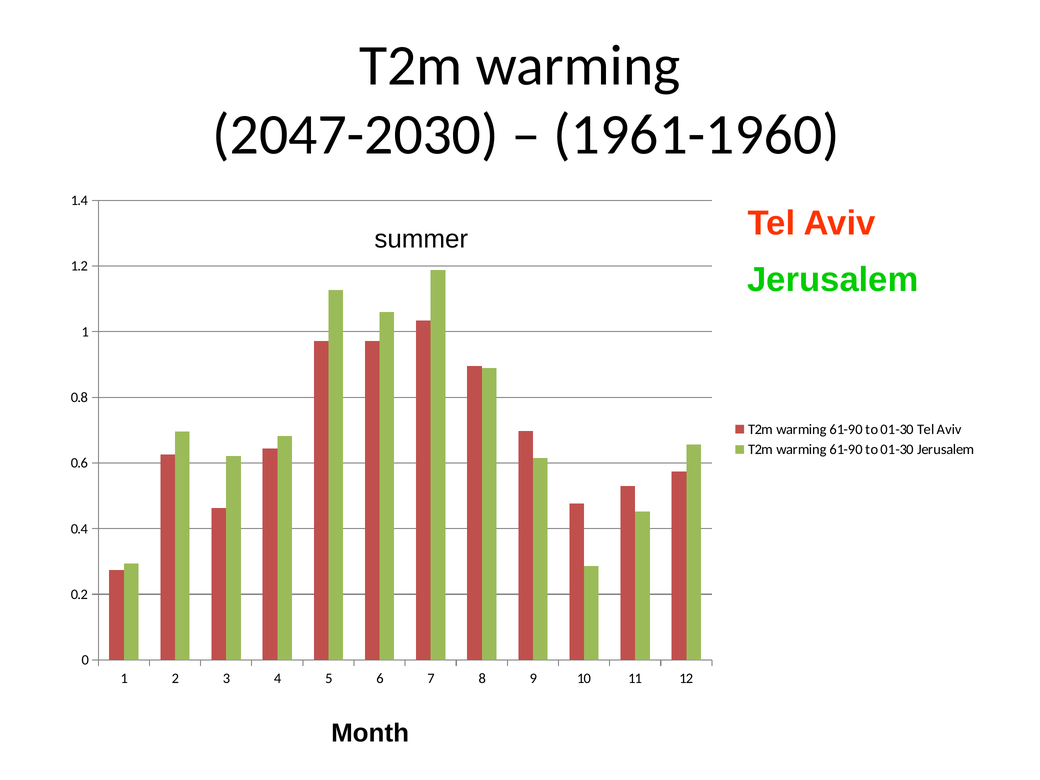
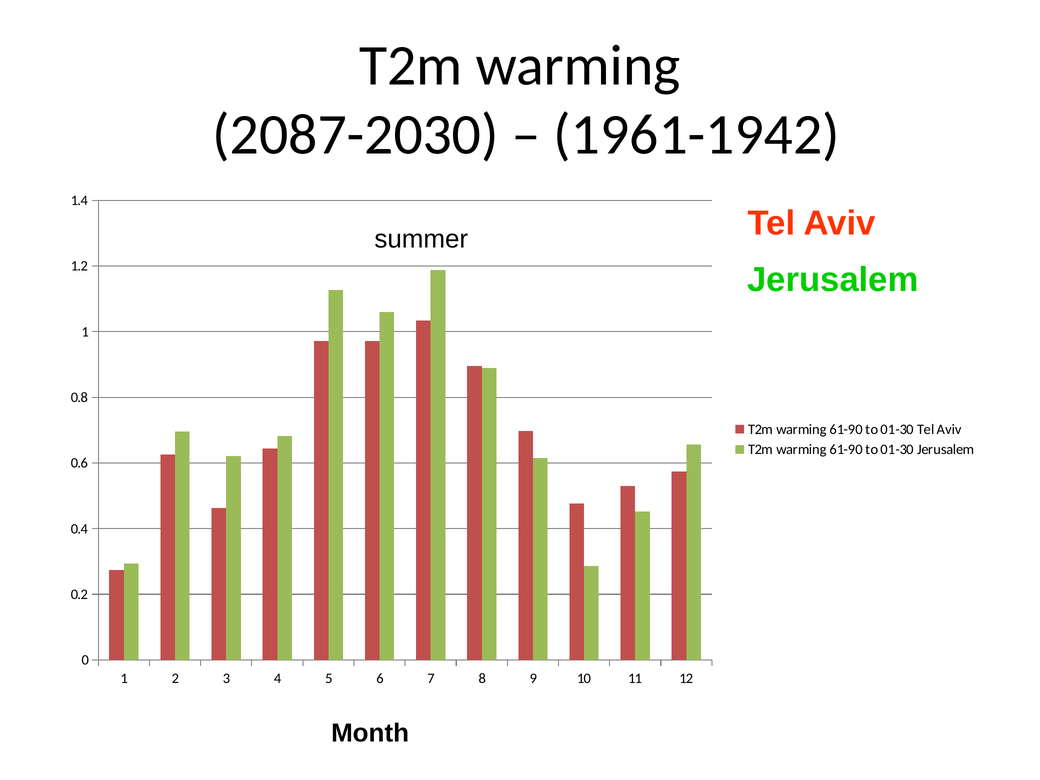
2047-2030: 2047-2030 -> 2087-2030
1961-1960: 1961-1960 -> 1961-1942
